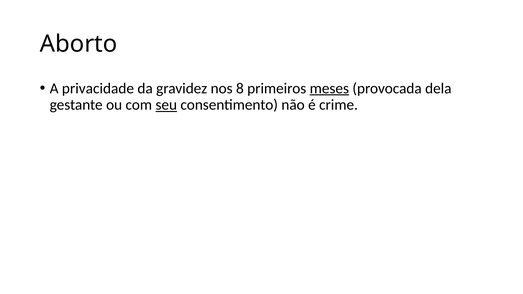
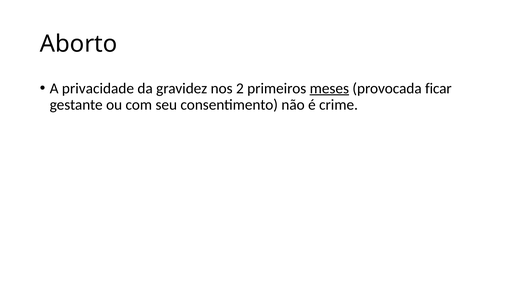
8: 8 -> 2
dela: dela -> ficar
seu underline: present -> none
